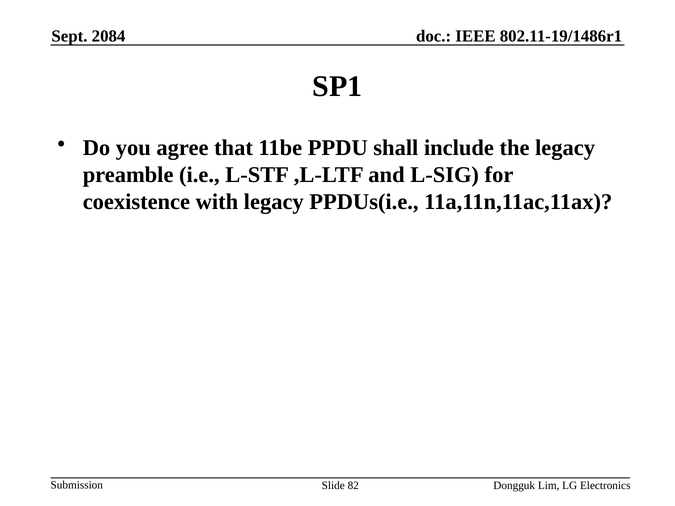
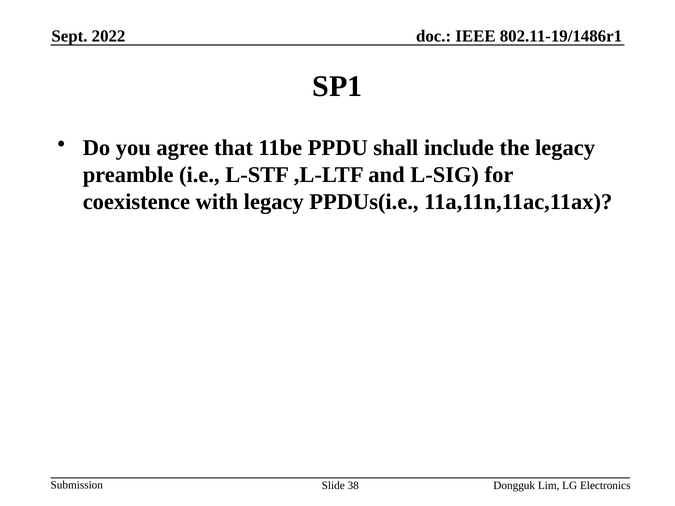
2084: 2084 -> 2022
82: 82 -> 38
